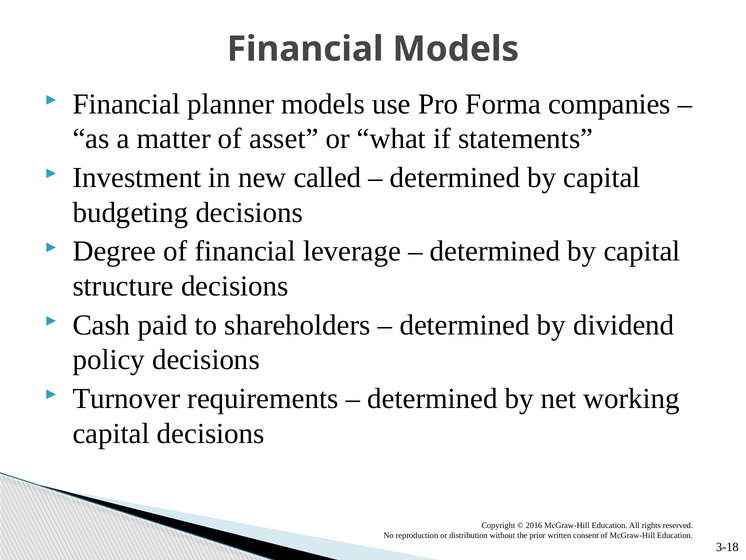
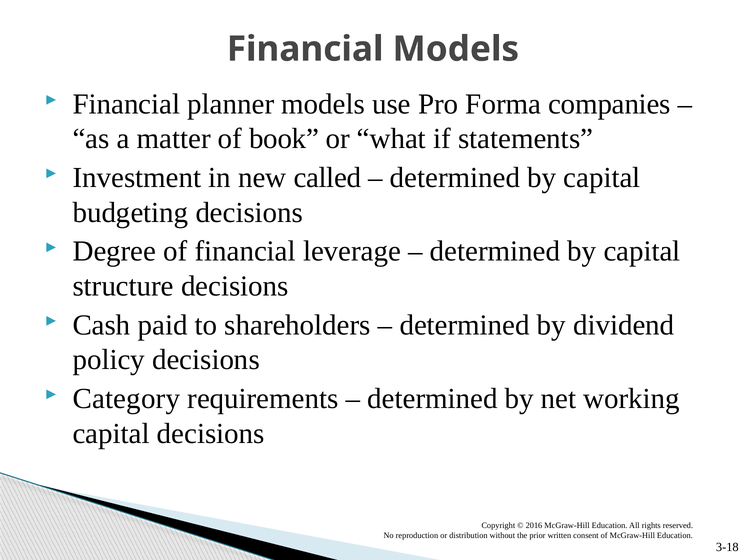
asset: asset -> book
Turnover: Turnover -> Category
